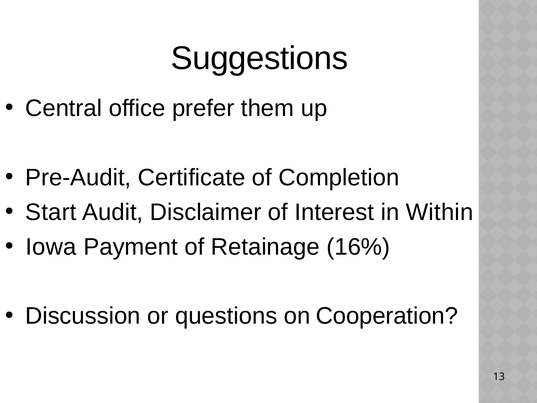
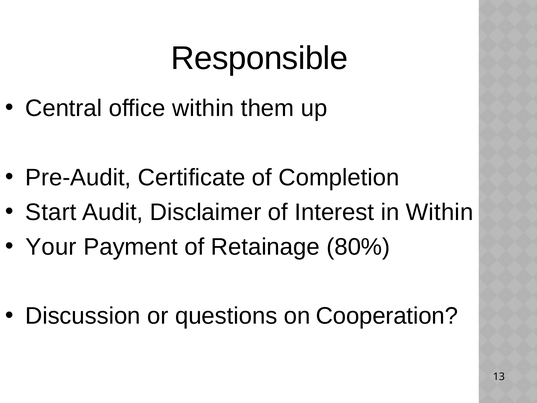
Suggestions: Suggestions -> Responsible
office prefer: prefer -> within
Iowa: Iowa -> Your
16%: 16% -> 80%
